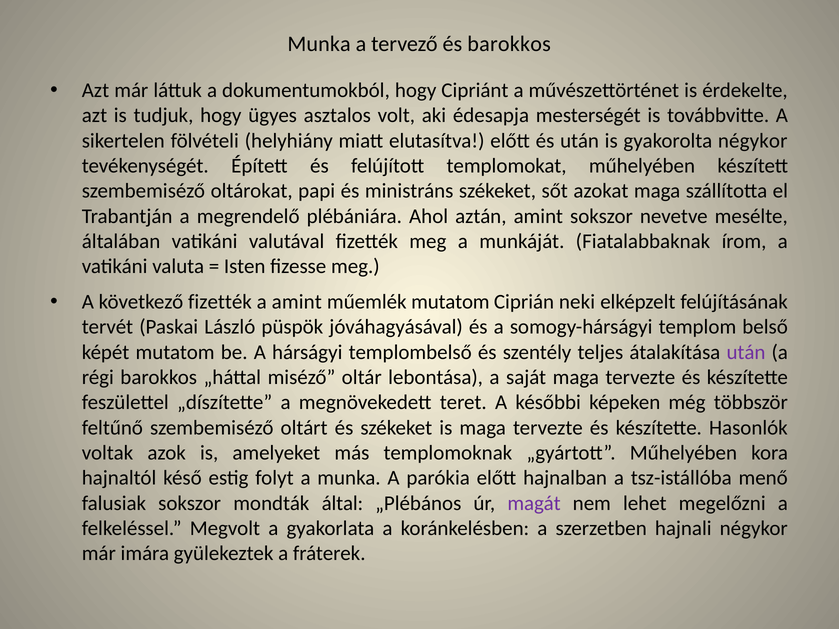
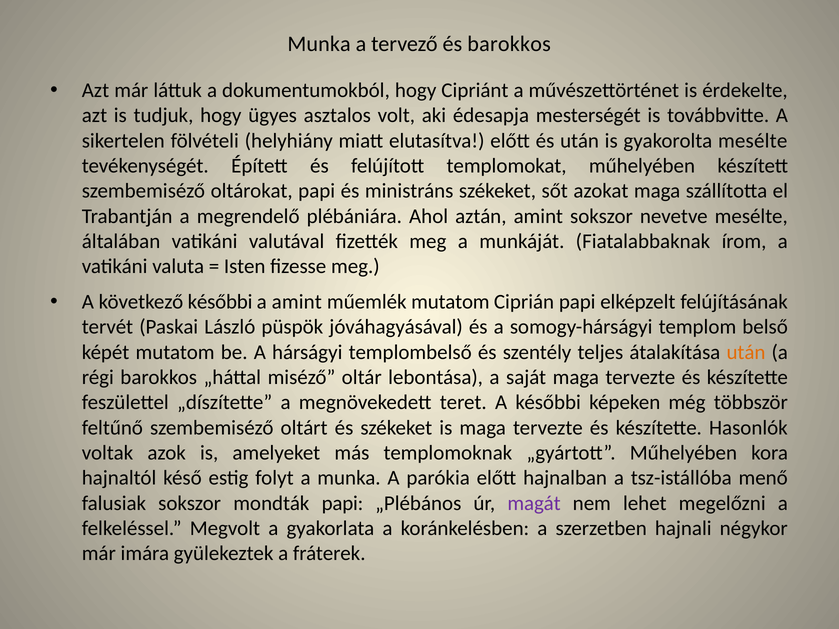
gyakorolta négykor: négykor -> mesélte
következő fizették: fizették -> későbbi
Ciprián neki: neki -> papi
után at (746, 352) colour: purple -> orange
mondták által: által -> papi
